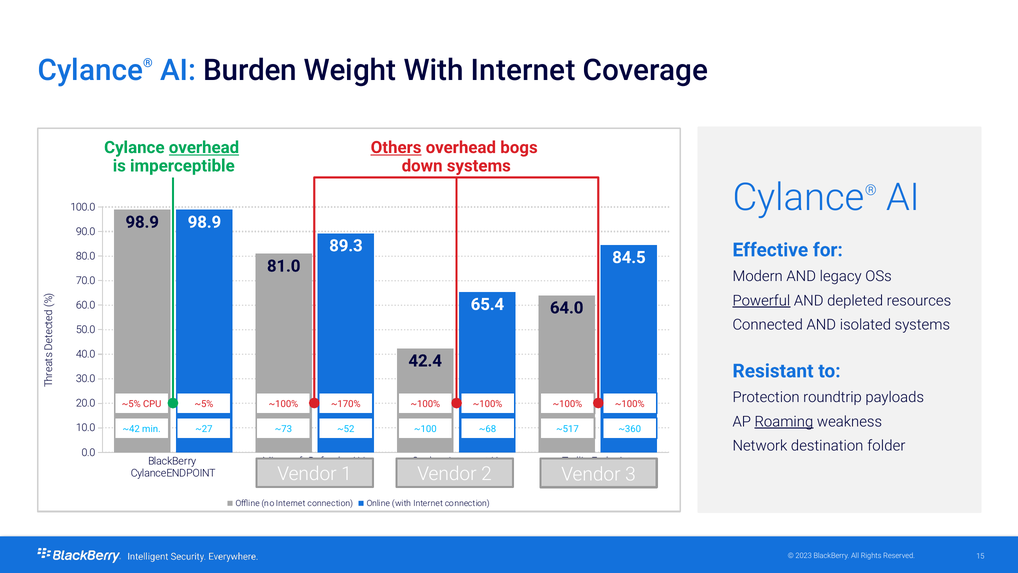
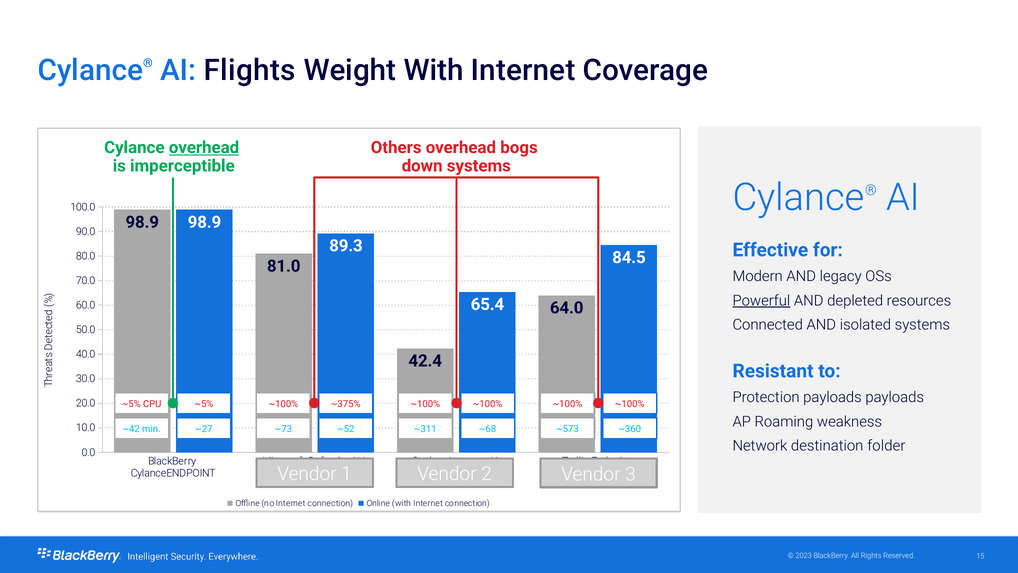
Burden: Burden -> Flights
Others underline: present -> none
Protection roundtrip: roundtrip -> payloads
~170%: ~170% -> ~375%
Roaming underline: present -> none
~100: ~100 -> ~311
~517: ~517 -> ~573
